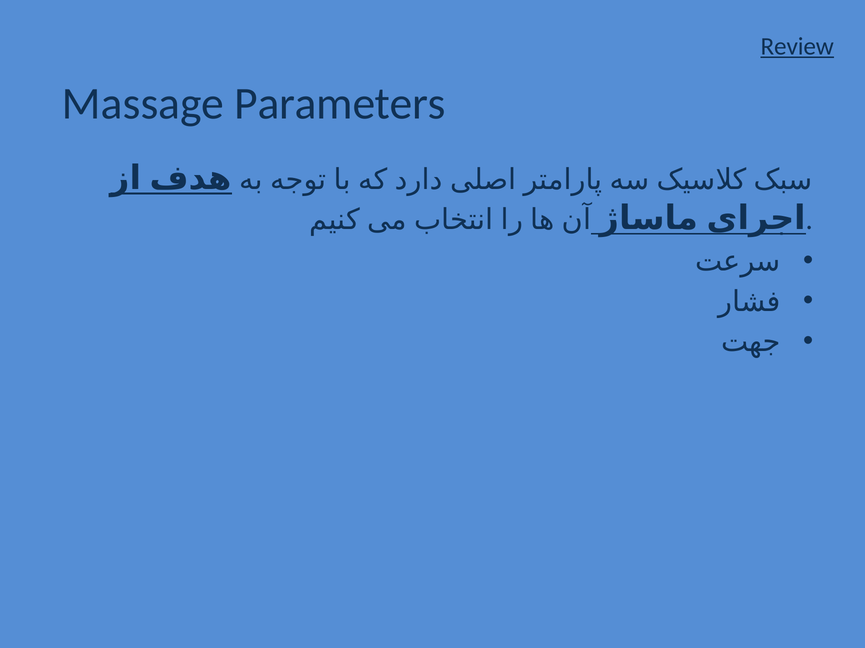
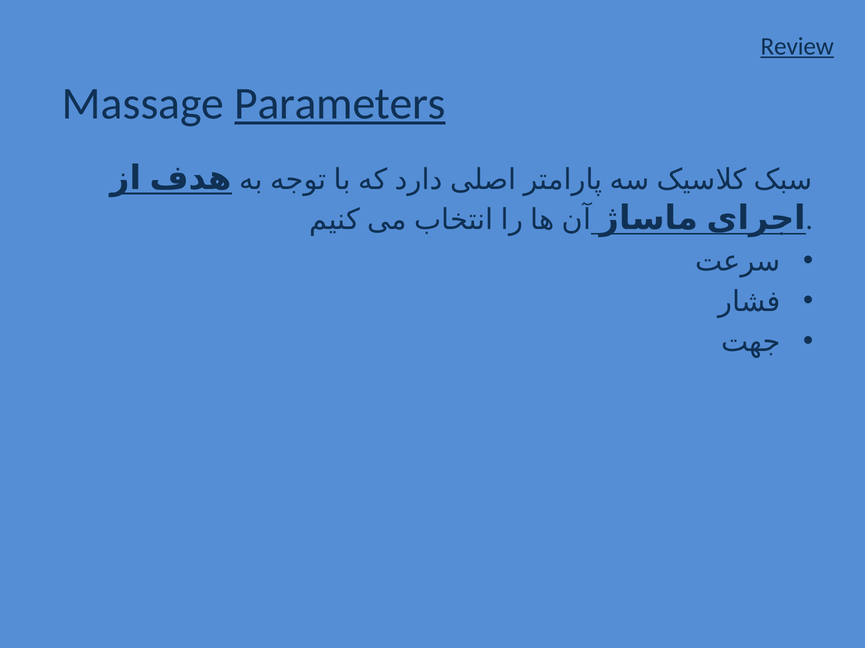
Parameters underline: none -> present
